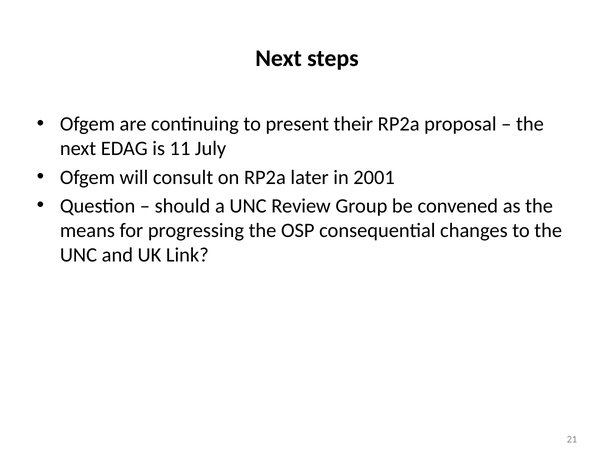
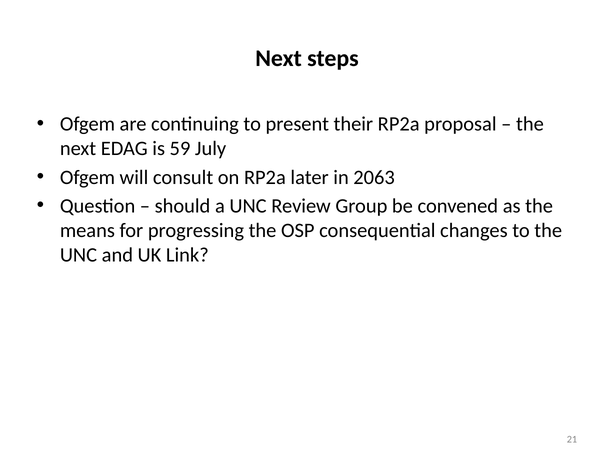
11: 11 -> 59
2001: 2001 -> 2063
